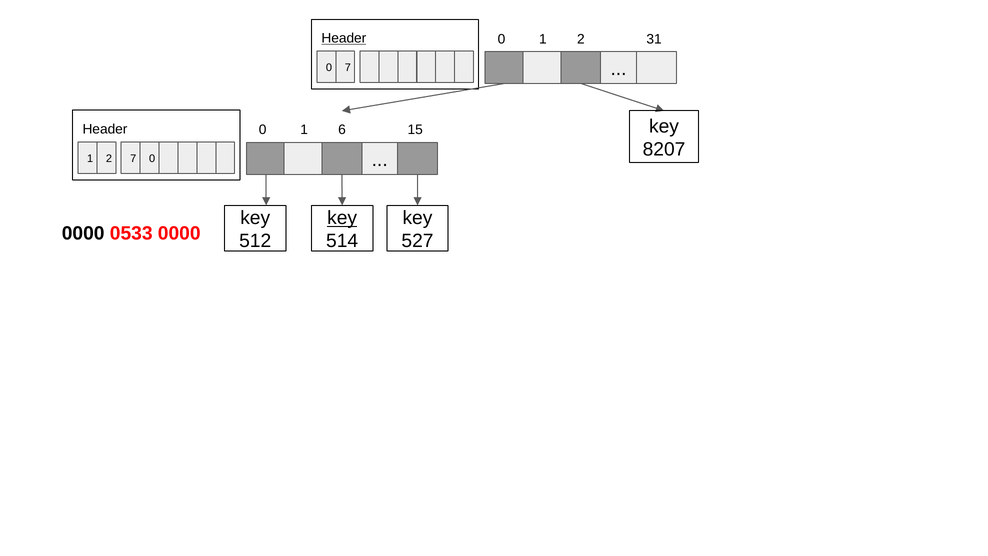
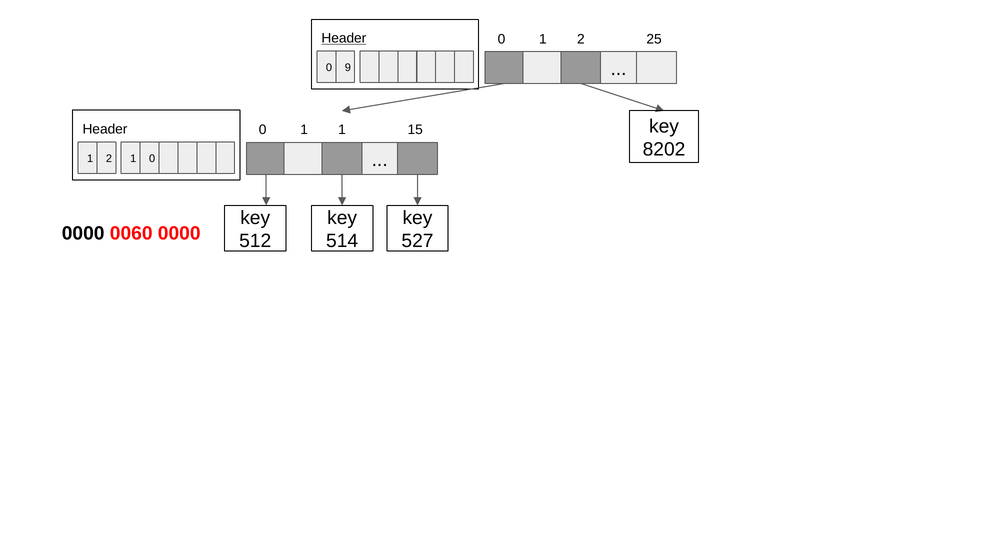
31: 31 -> 25
0 7: 7 -> 9
1 6: 6 -> 1
8207: 8207 -> 8202
2 7: 7 -> 1
key at (342, 218) underline: present -> none
0533: 0533 -> 0060
